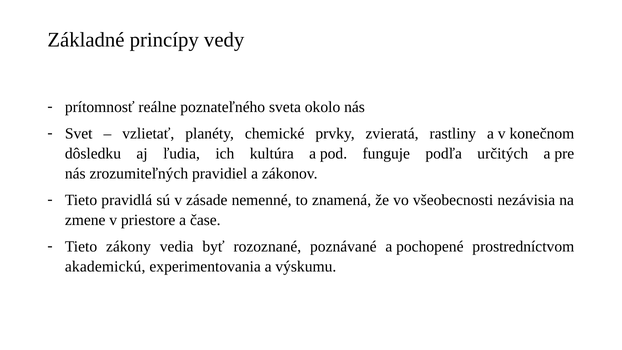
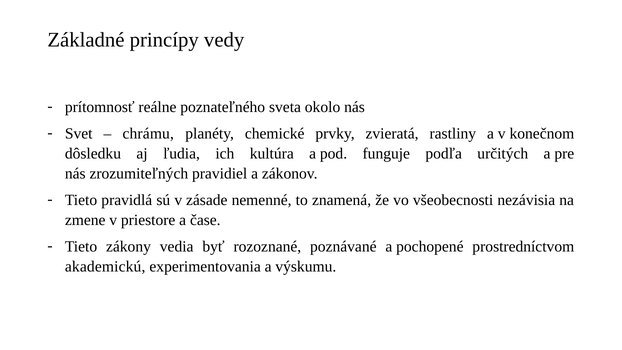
vzlietať: vzlietať -> chrámu
